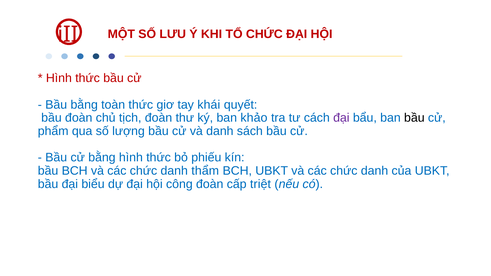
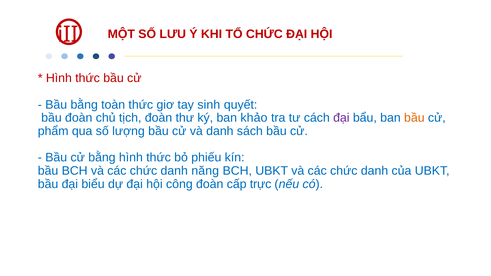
khái: khái -> sinh
bầu at (414, 118) colour: black -> orange
thẩm: thẩm -> năng
triệt: triệt -> trực
